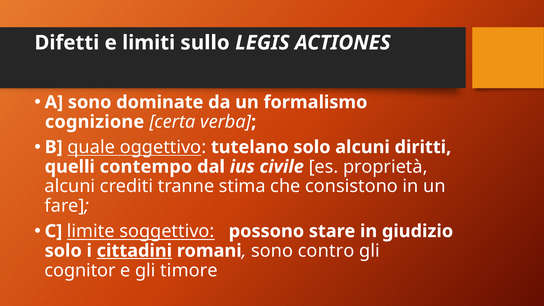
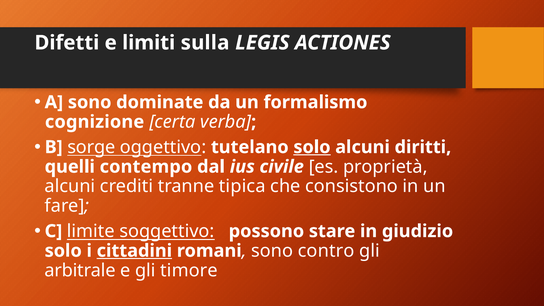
sullo: sullo -> sulla
quale: quale -> sorge
solo at (312, 147) underline: none -> present
stima: stima -> tipica
cognitor: cognitor -> arbitrale
